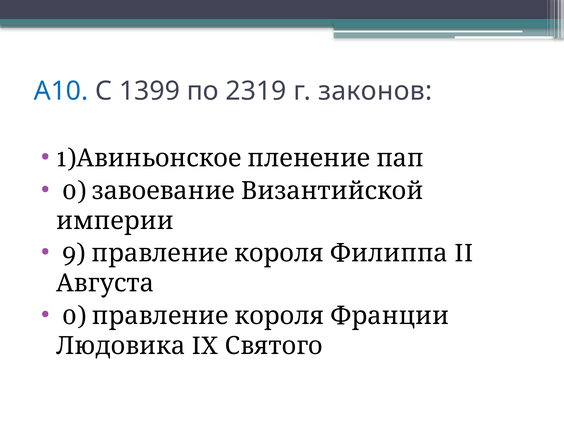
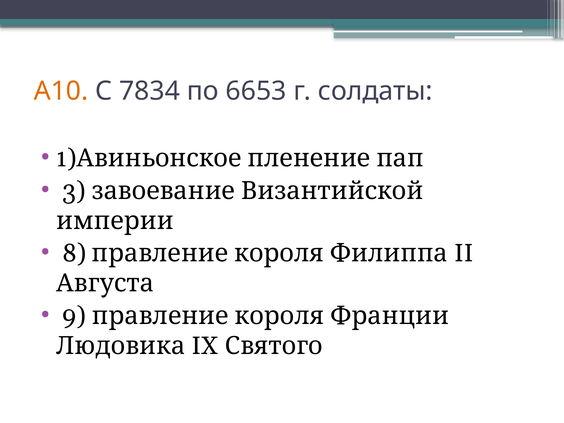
А10 colour: blue -> orange
1399: 1399 -> 7834
2319: 2319 -> 6653
законов: законов -> солдаты
0 at (74, 191): 0 -> 3
9: 9 -> 8
0 at (74, 316): 0 -> 9
